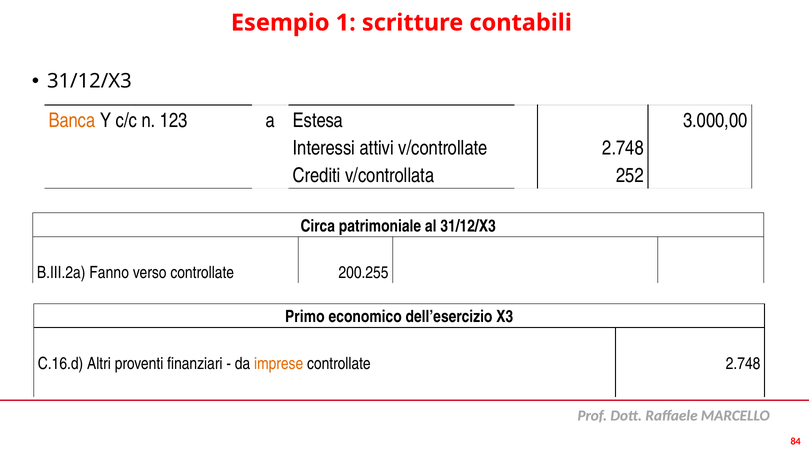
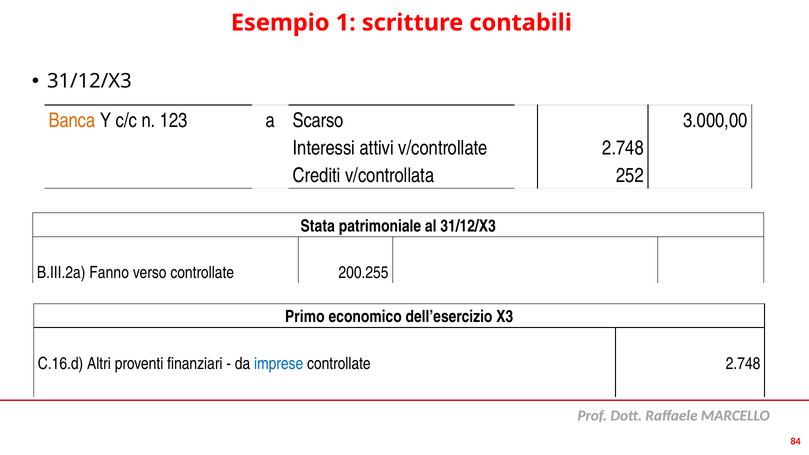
Estesa: Estesa -> Scarso
Circa: Circa -> Stata
imprese colour: orange -> blue
